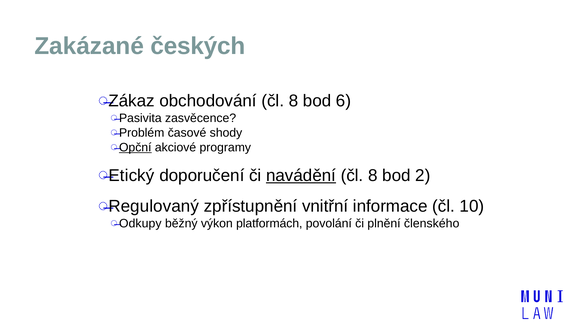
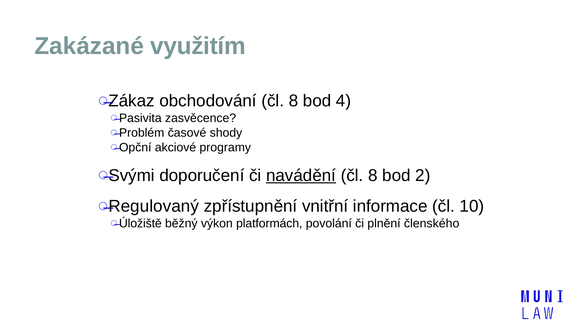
českých: českých -> využitím
6: 6 -> 4
Opční underline: present -> none
Etický: Etický -> Svými
Odkupy: Odkupy -> Úložiště
